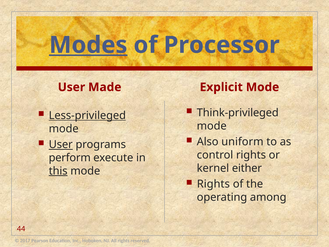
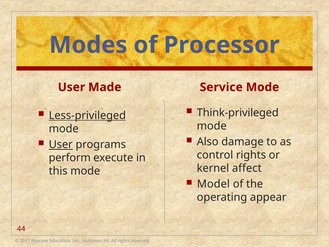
Modes underline: present -> none
Explicit: Explicit -> Service
uniform: uniform -> damage
either: either -> affect
this underline: present -> none
Rights at (213, 184): Rights -> Model
among: among -> appear
